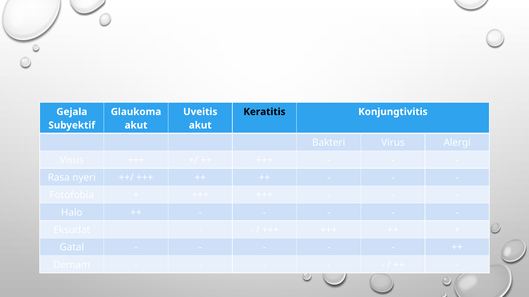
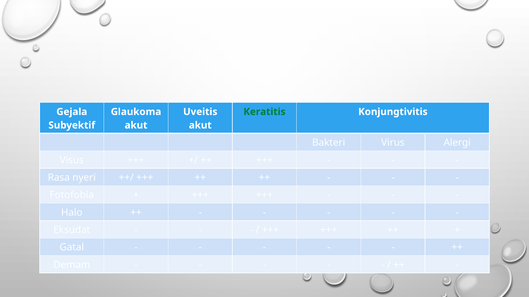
Keratitis colour: black -> green
